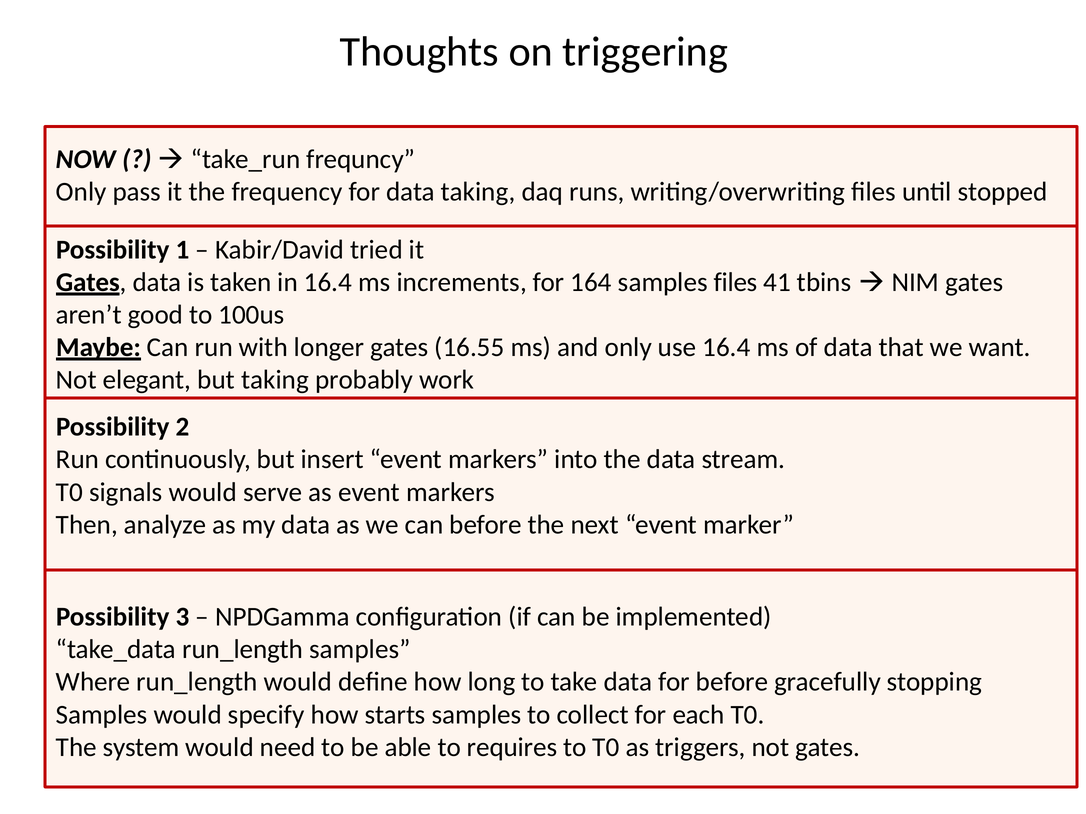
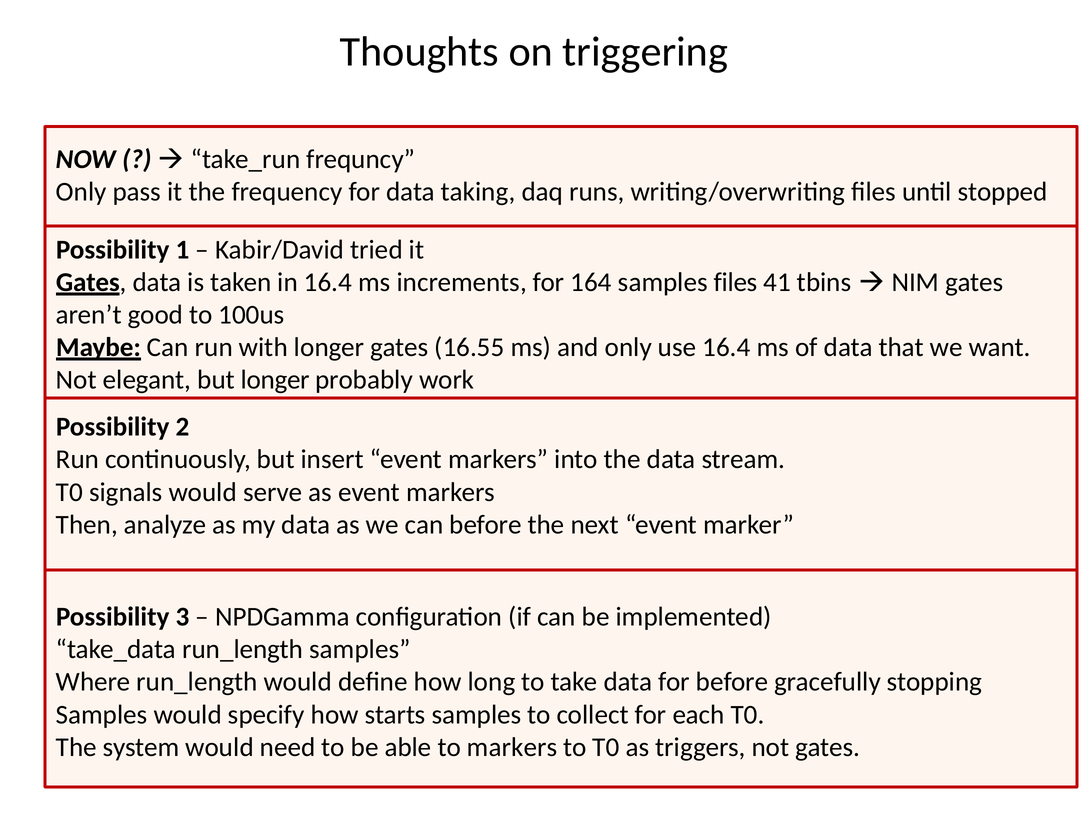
but taking: taking -> longer
to requires: requires -> markers
